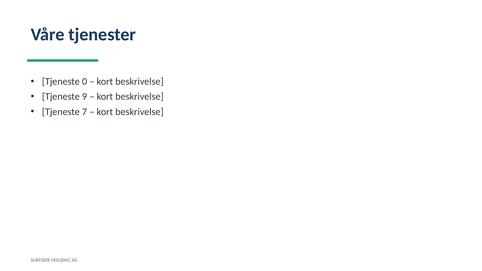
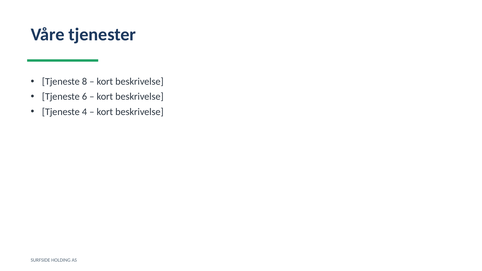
0: 0 -> 8
9: 9 -> 6
7: 7 -> 4
